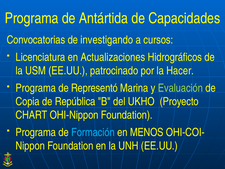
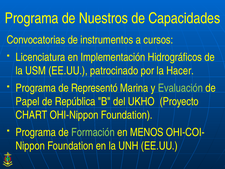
Antártida: Antártida -> Nuestros
investigando: investigando -> instrumentos
Actualizaciones: Actualizaciones -> Implementación
Copia: Copia -> Papel
Formación colour: light blue -> light green
